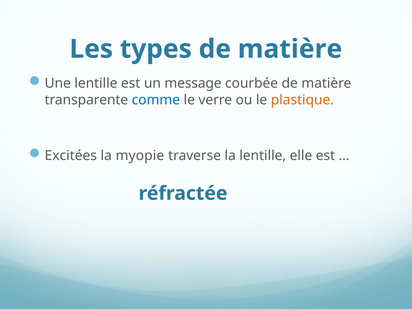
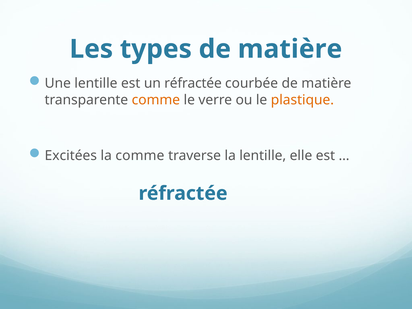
un message: message -> réfractée
comme at (156, 100) colour: blue -> orange
la myopie: myopie -> comme
